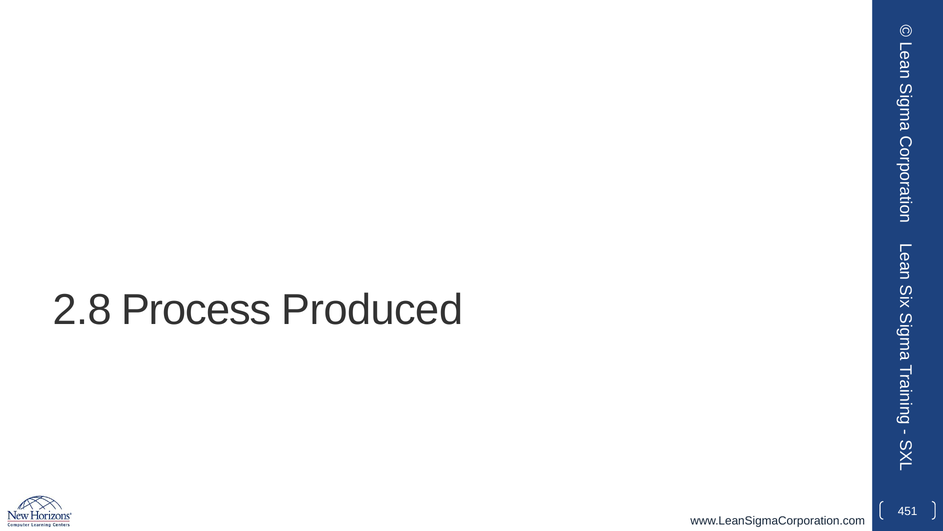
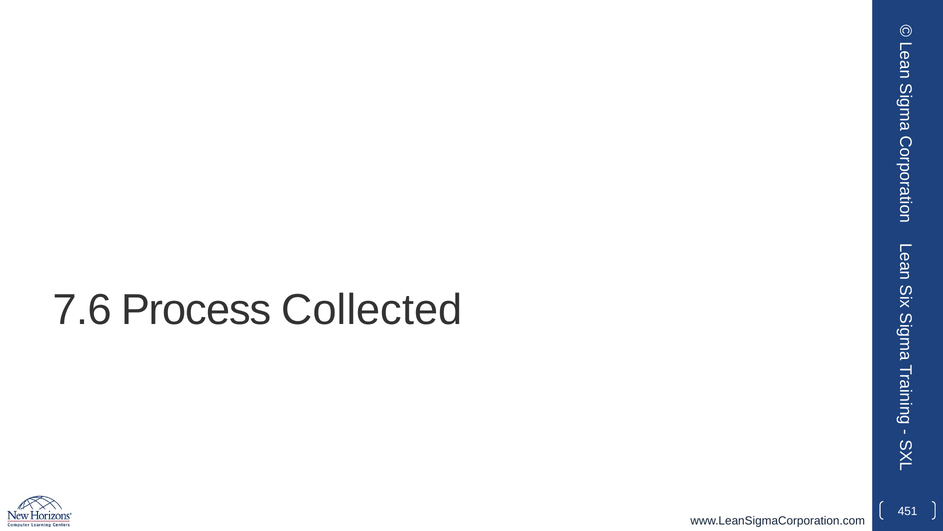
2.8: 2.8 -> 7.6
Produced: Produced -> Collected
